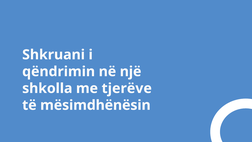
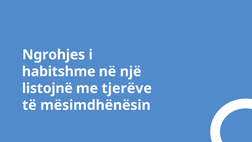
Shkruani: Shkruani -> Ngrohjes
qëndrimin: qëndrimin -> habitshme
shkolla: shkolla -> listojnë
